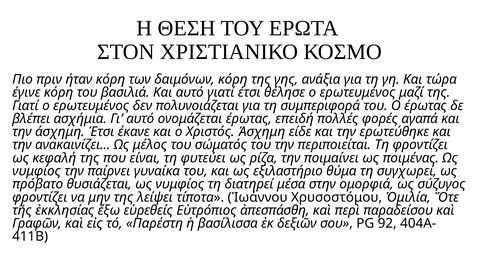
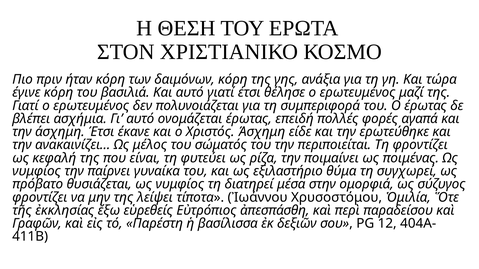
92: 92 -> 12
